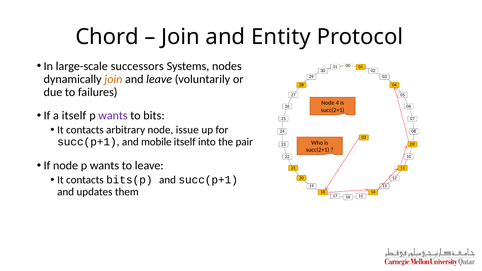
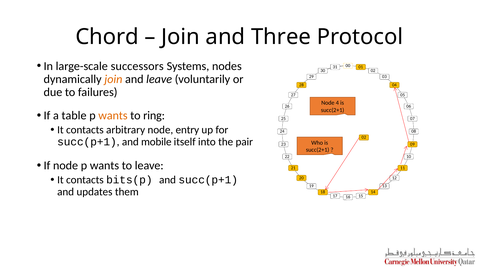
Entity: Entity -> Three
a itself: itself -> table
wants at (113, 116) colour: purple -> orange
bits: bits -> ring
issue: issue -> entry
